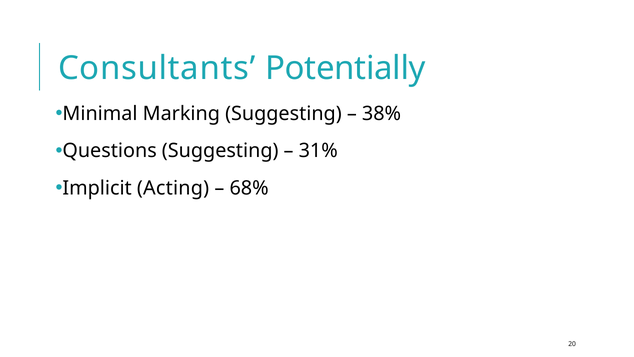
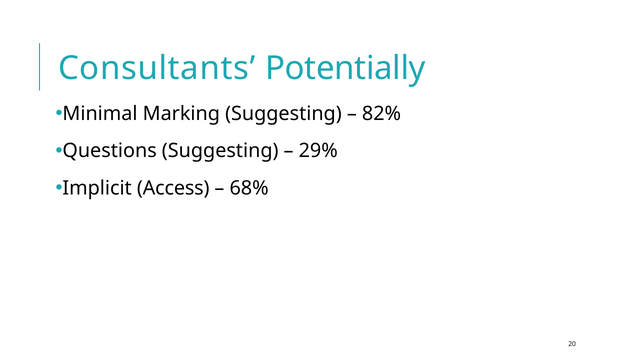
38%: 38% -> 82%
31%: 31% -> 29%
Acting: Acting -> Access
